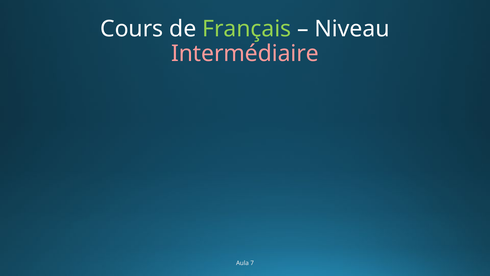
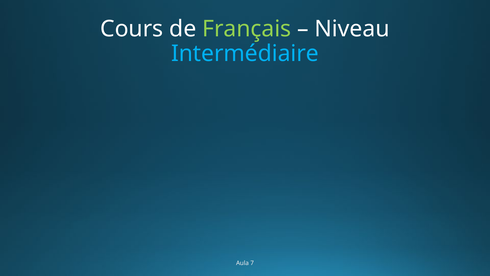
Intermédiaire colour: pink -> light blue
